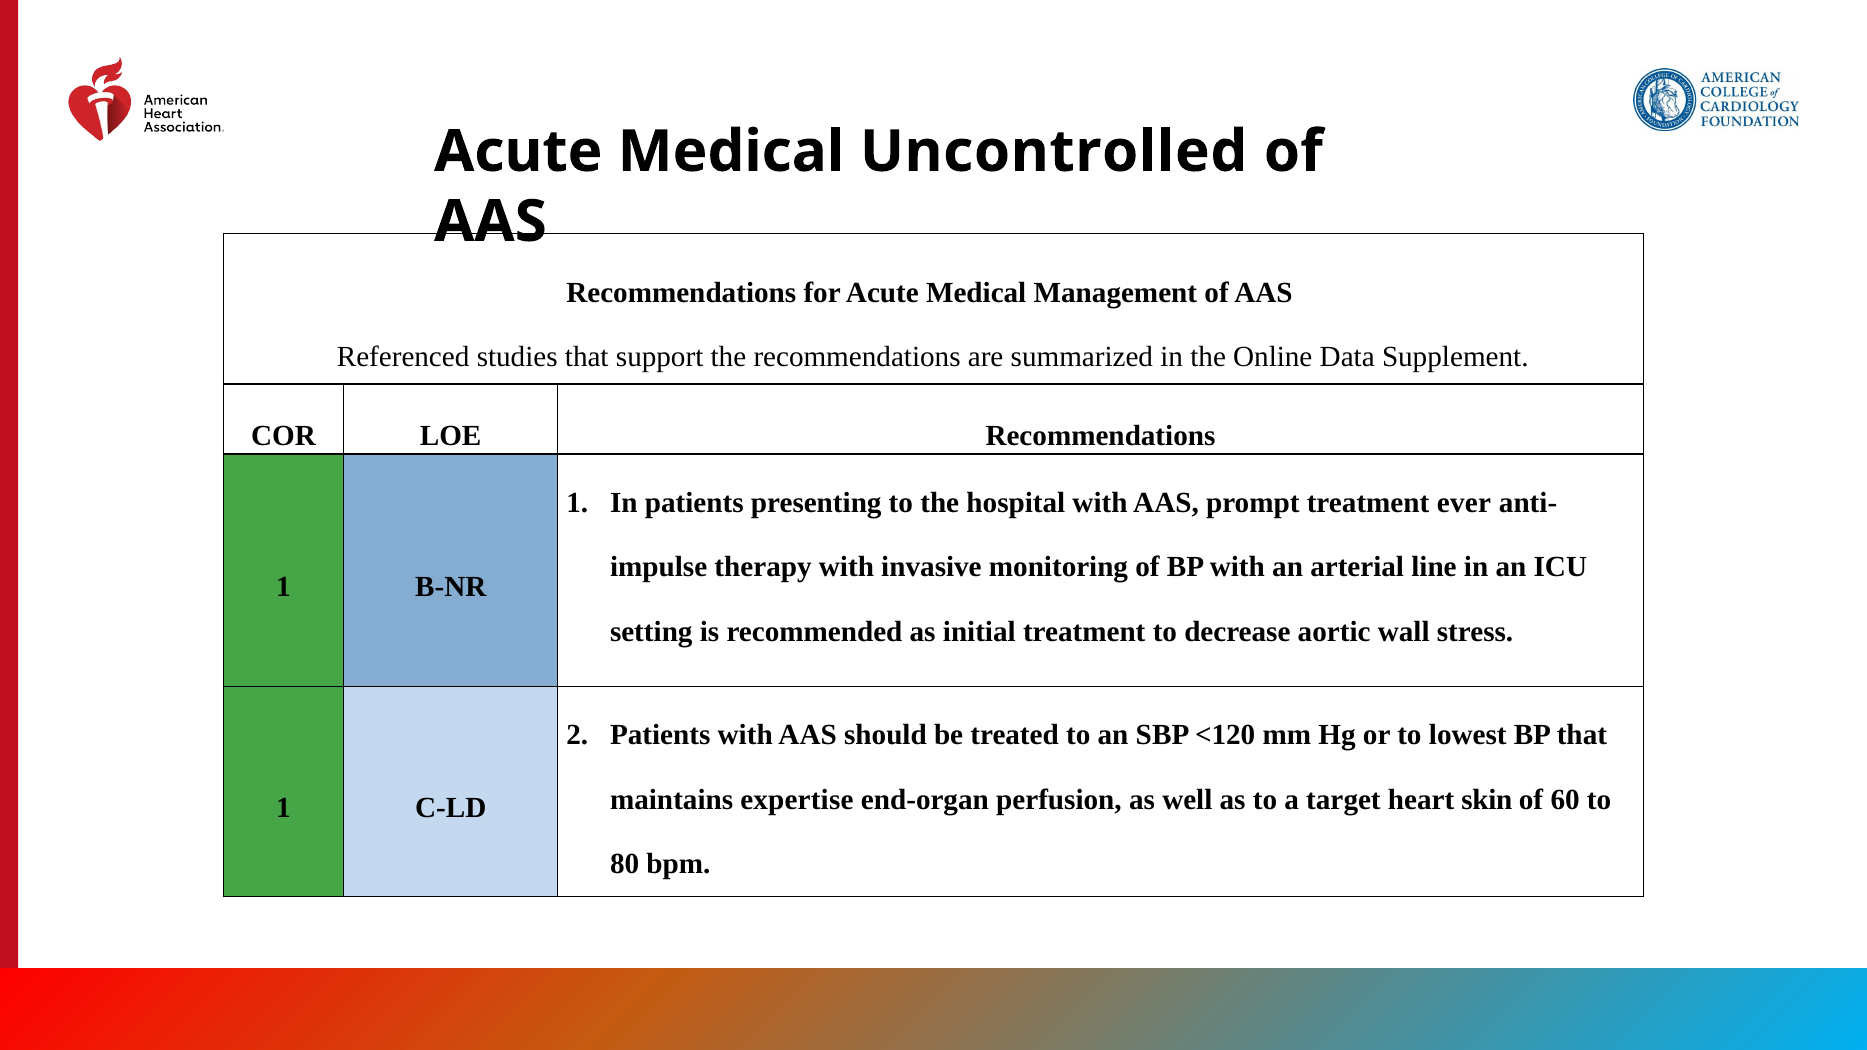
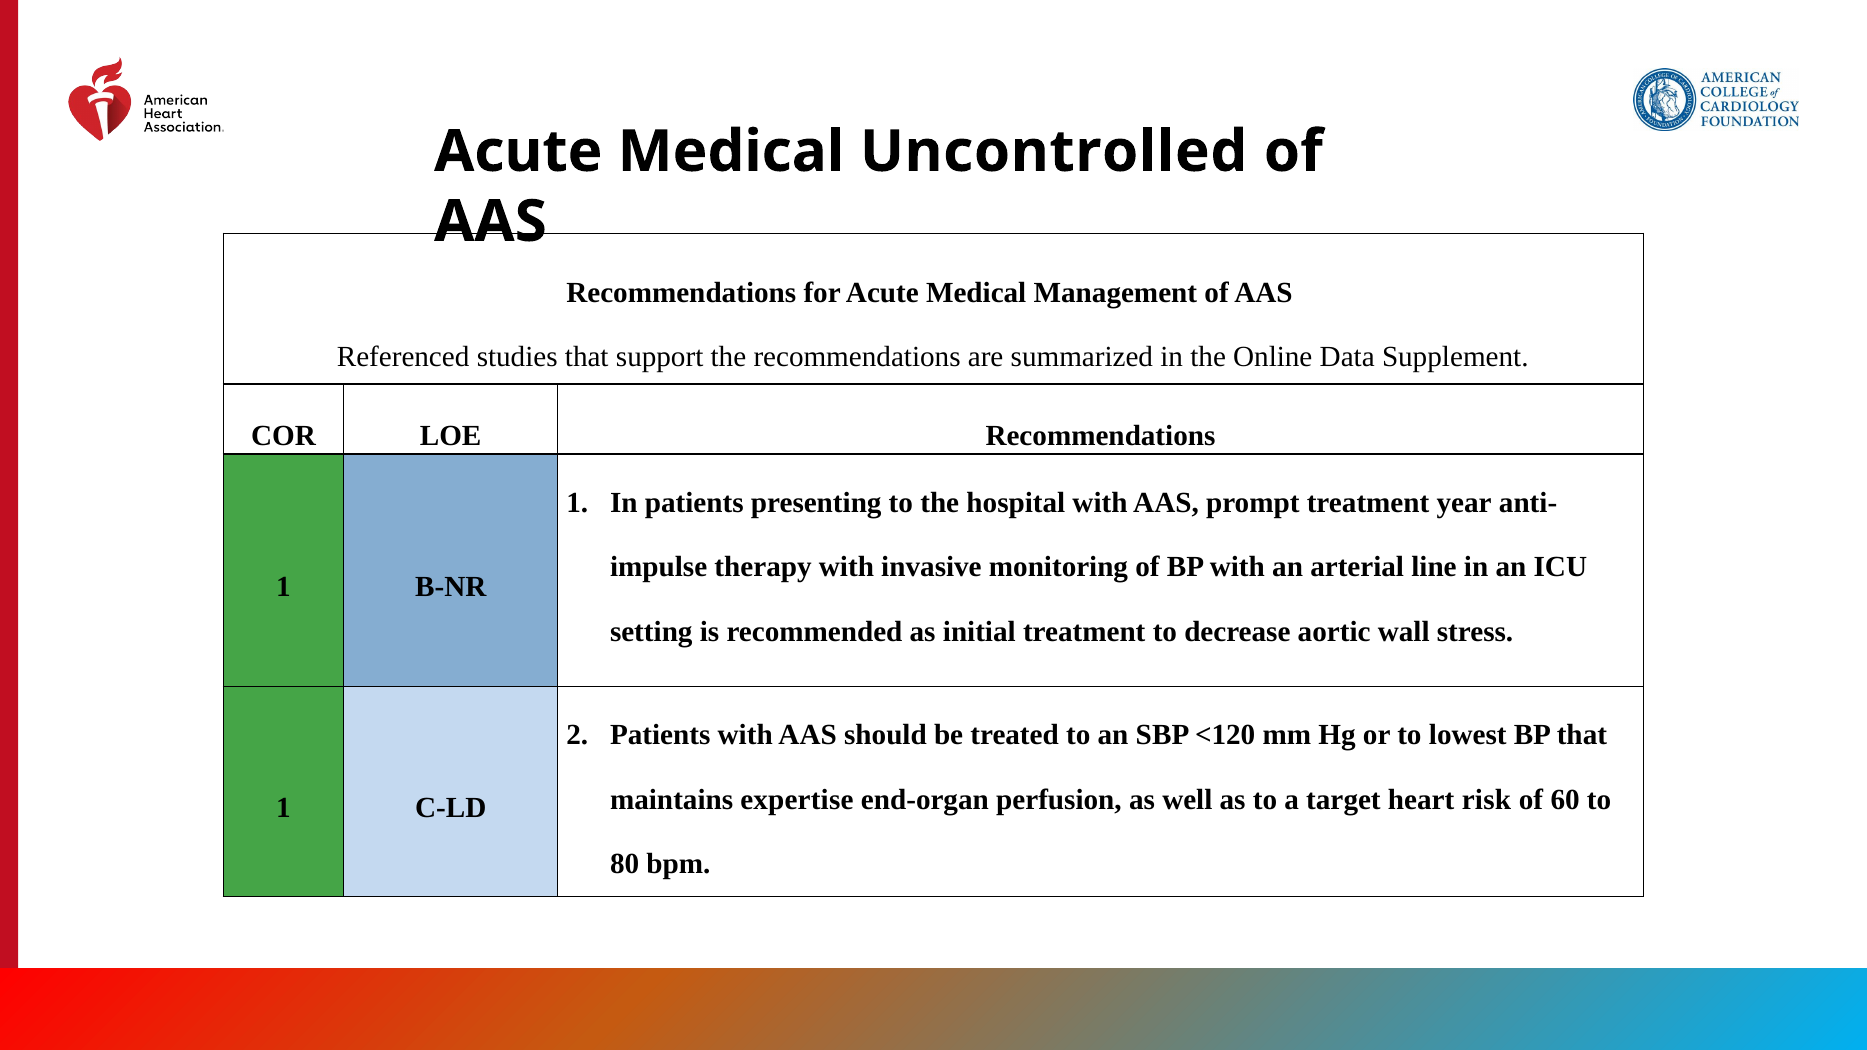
ever: ever -> year
skin: skin -> risk
